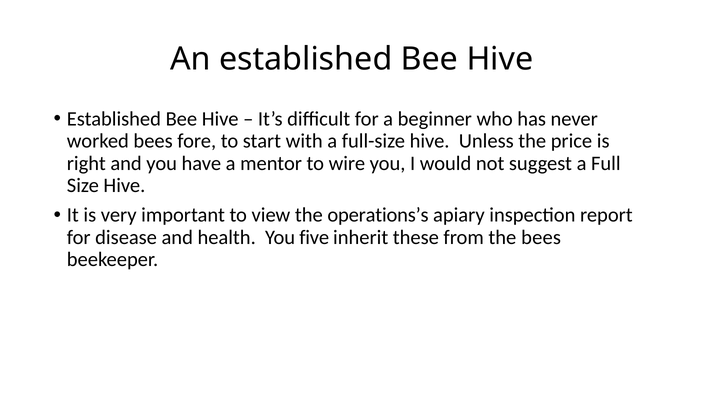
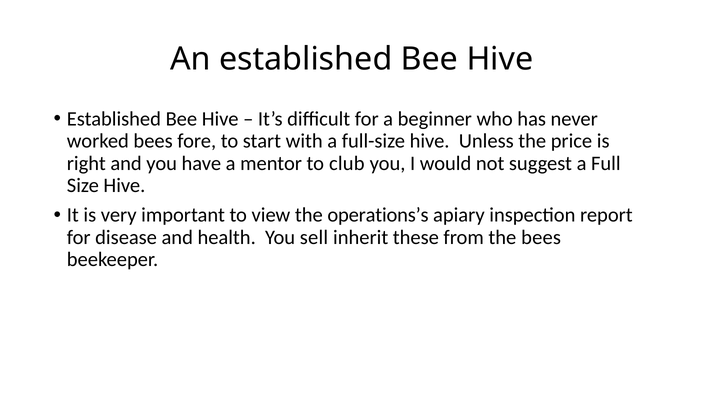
wire: wire -> club
five: five -> sell
